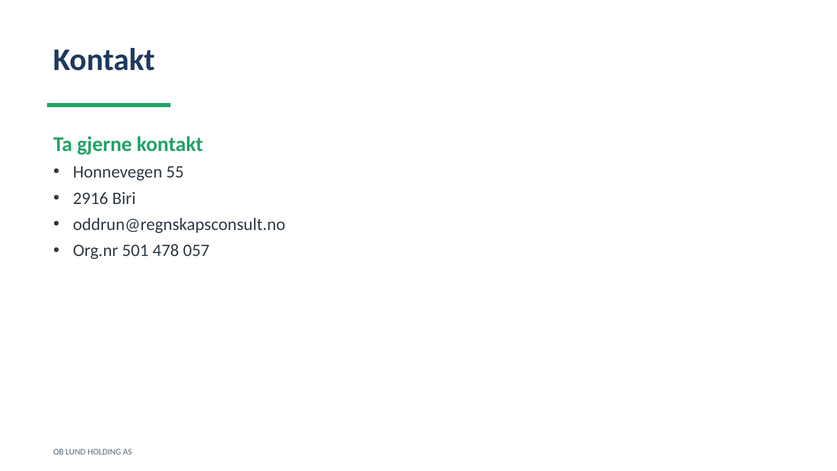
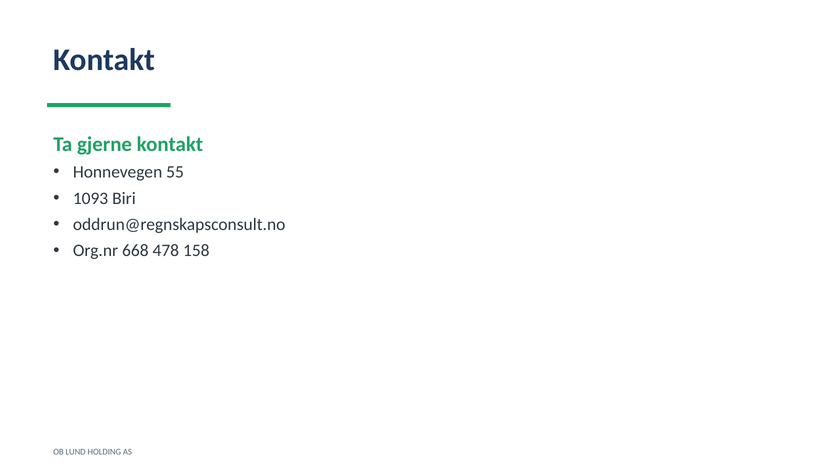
2916: 2916 -> 1093
501: 501 -> 668
057: 057 -> 158
